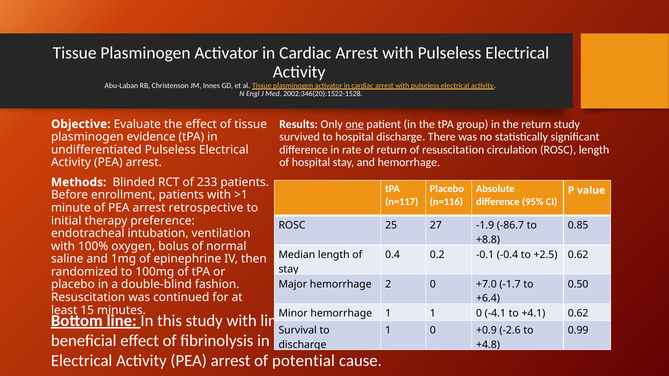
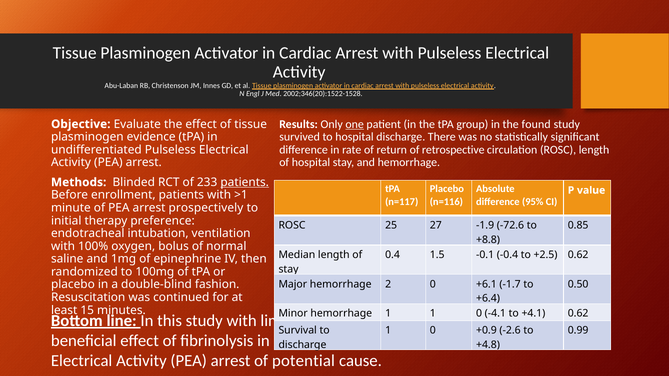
the return: return -> found
of resuscitation: resuscitation -> retrospective
patients at (245, 182) underline: none -> present
retrospective: retrospective -> prospectively
-86.7: -86.7 -> -72.6
0.2: 0.2 -> 1.5
+7.0: +7.0 -> +6.1
